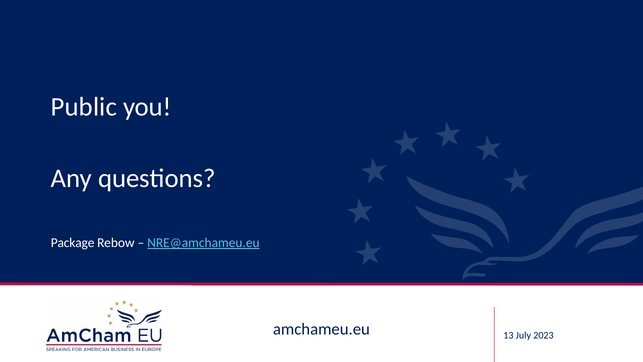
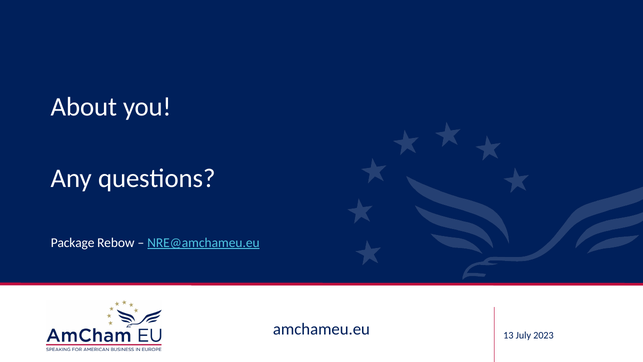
Public: Public -> About
